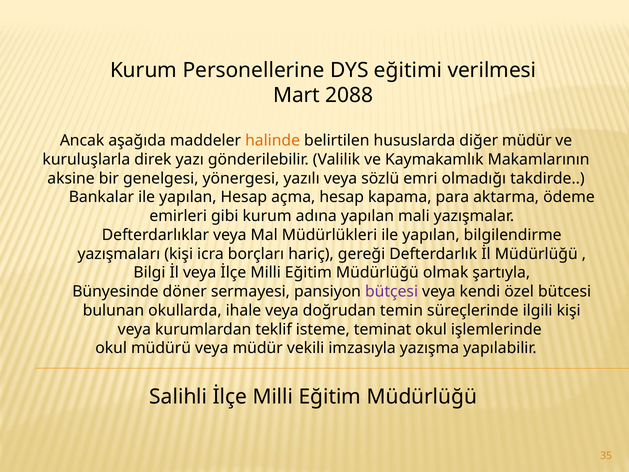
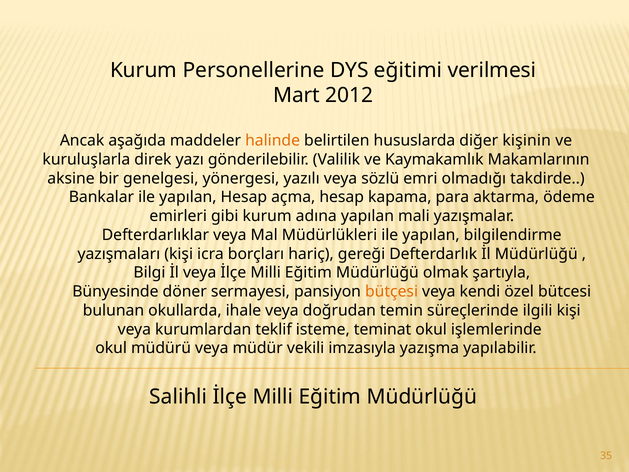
2088: 2088 -> 2012
diğer müdür: müdür -> kişinin
bütçesi colour: purple -> orange
